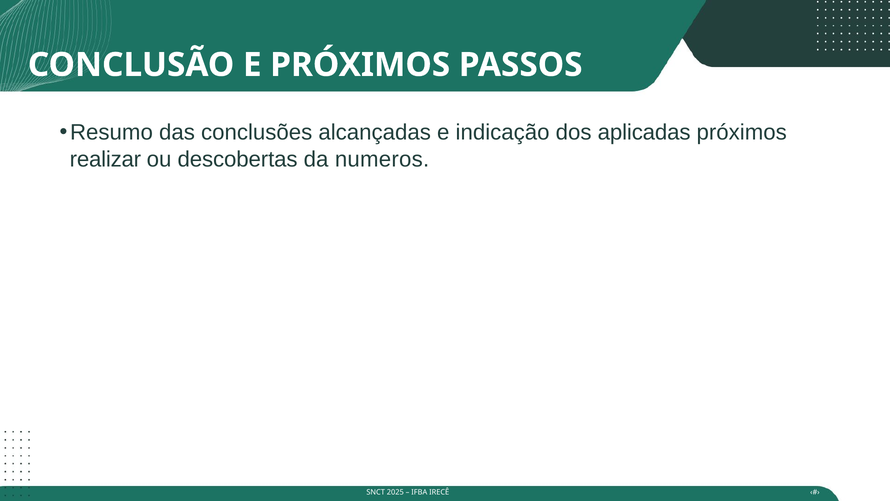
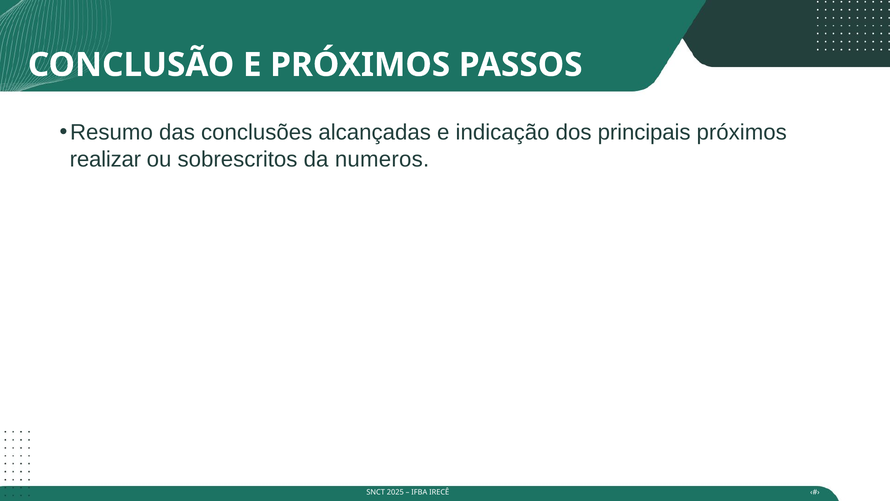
aplicadas: aplicadas -> principais
descobertas: descobertas -> sobrescritos
